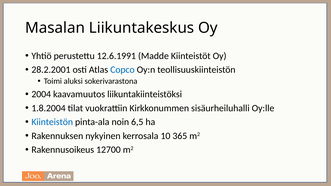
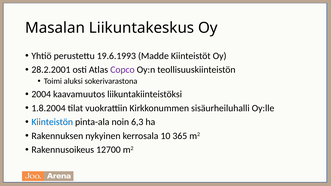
12.6.1991: 12.6.1991 -> 19.6.1993
Copco colour: blue -> purple
6,5: 6,5 -> 6,3
